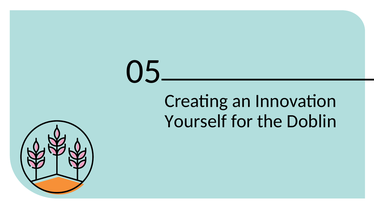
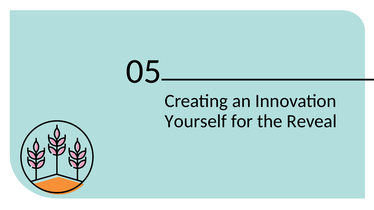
Doblin: Doblin -> Reveal
